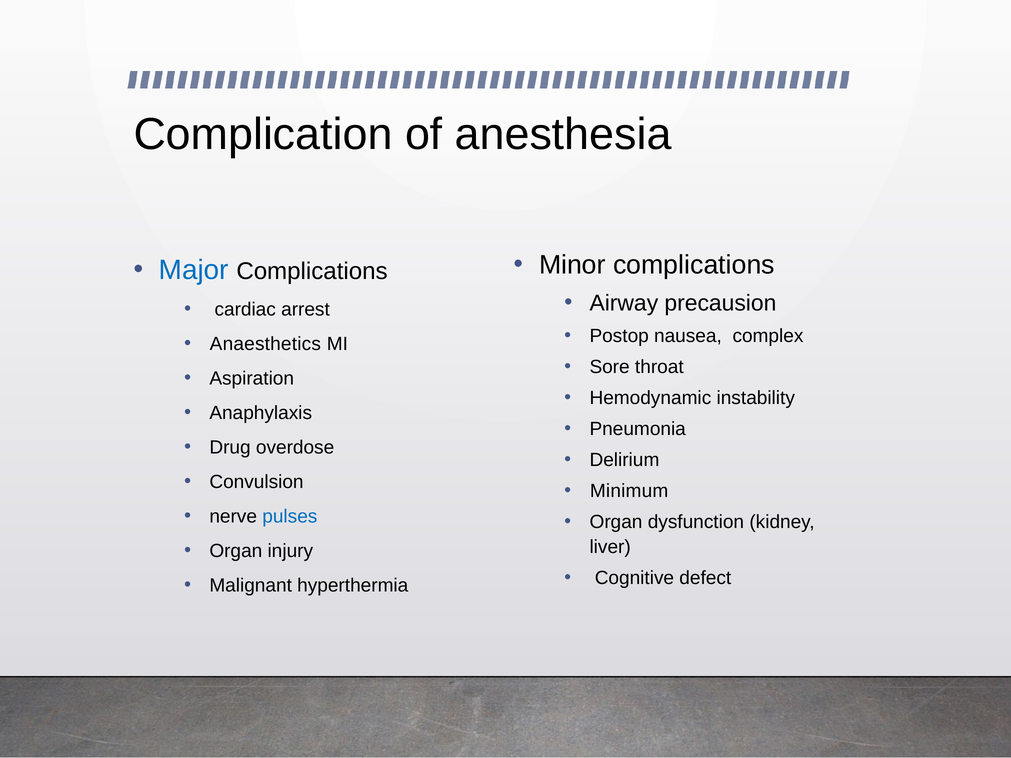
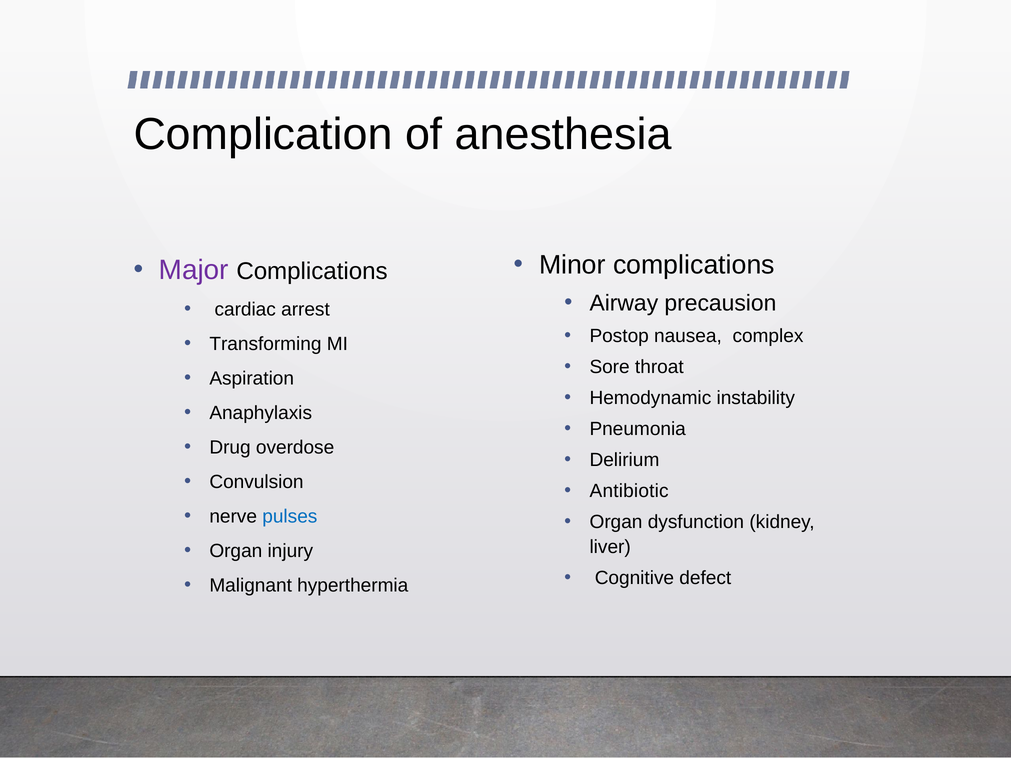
Major colour: blue -> purple
Anaesthetics: Anaesthetics -> Transforming
Minimum: Minimum -> Antibiotic
